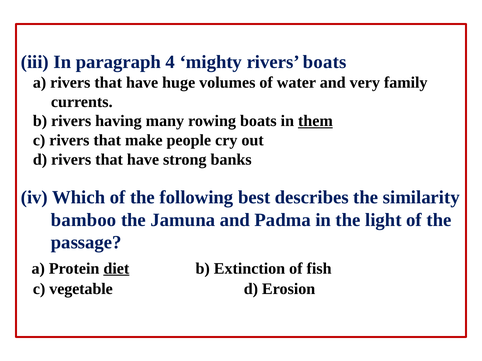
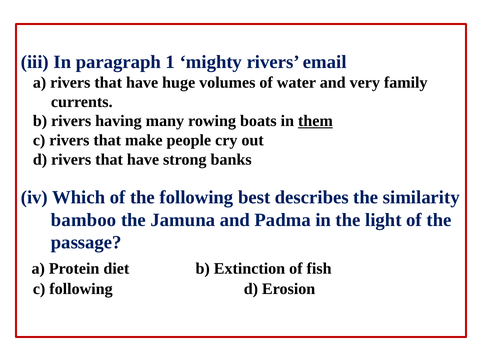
4: 4 -> 1
rivers boats: boats -> email
diet underline: present -> none
c vegetable: vegetable -> following
